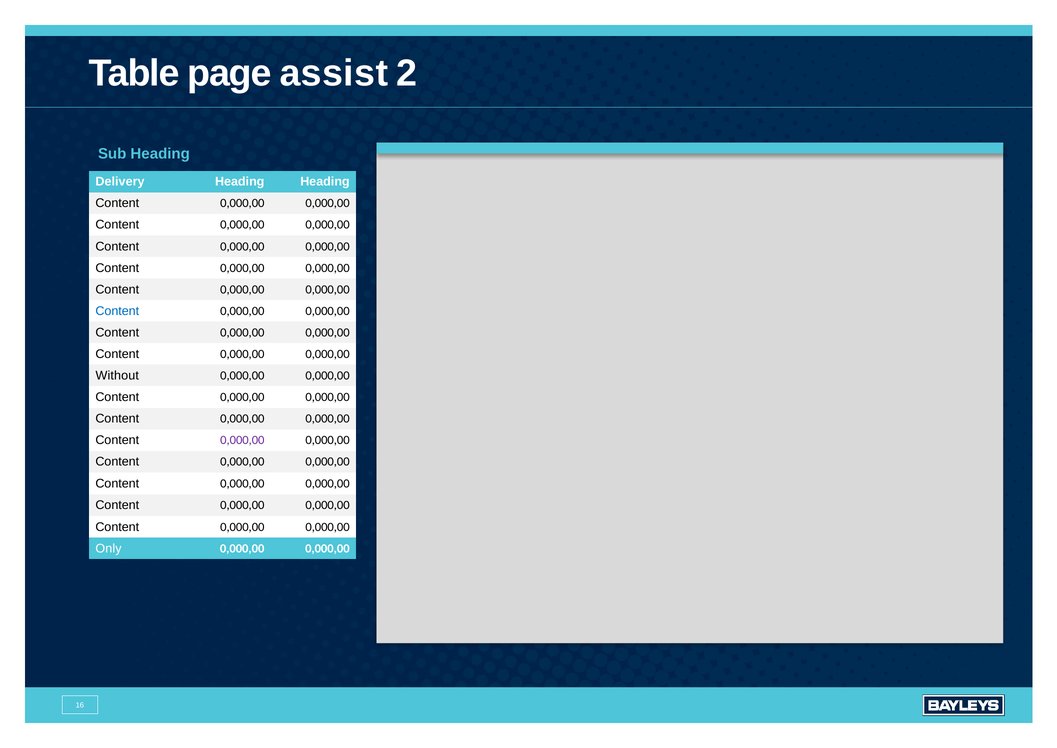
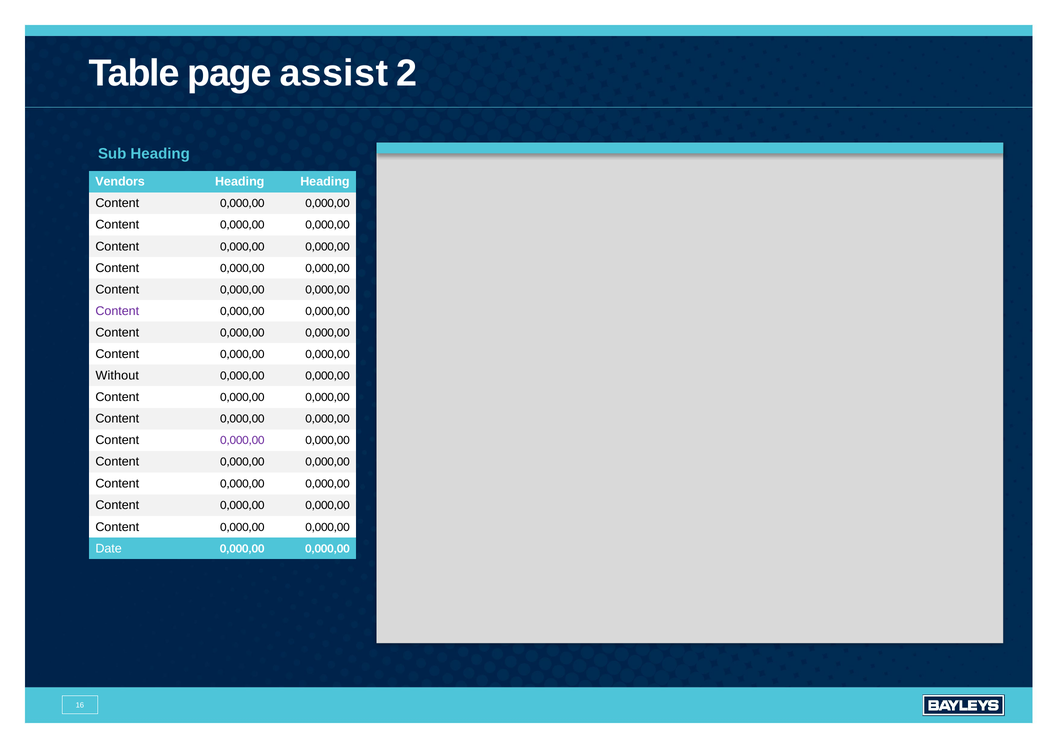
Delivery: Delivery -> Vendors
Content at (117, 311) colour: blue -> purple
Only: Only -> Date
